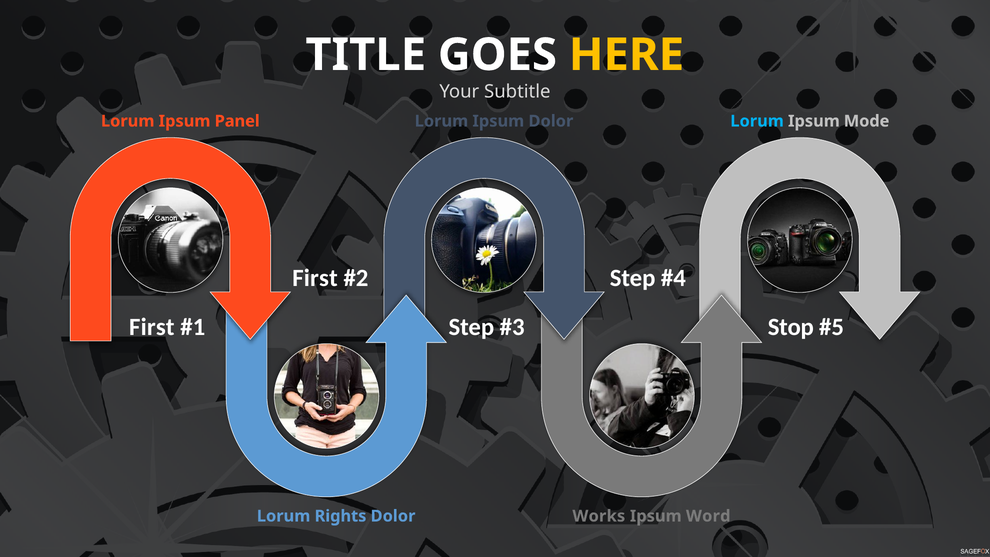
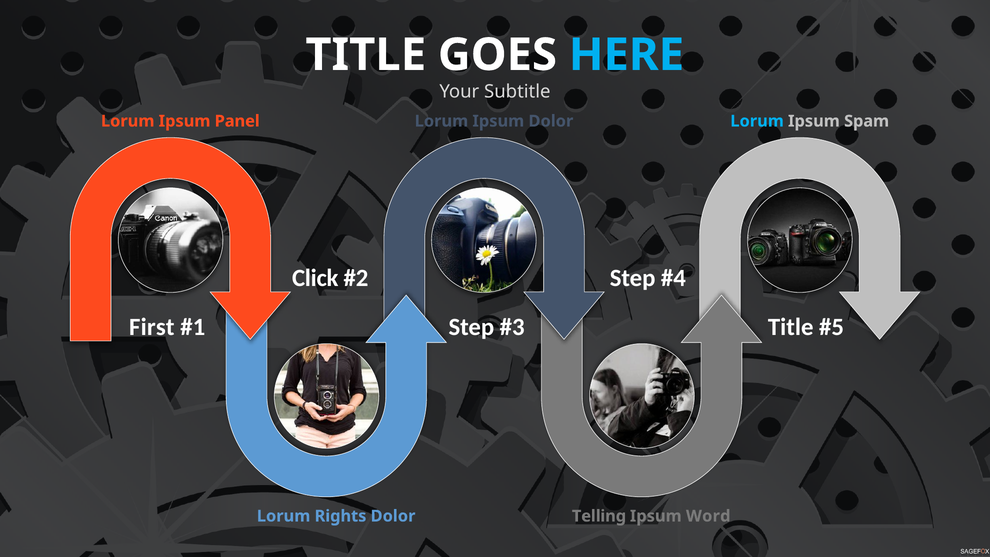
HERE colour: yellow -> light blue
Mode: Mode -> Spam
First at (315, 278): First -> Click
Stop at (791, 327): Stop -> Title
Works: Works -> Telling
